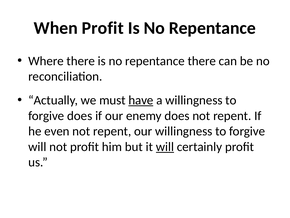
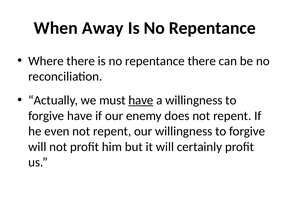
When Profit: Profit -> Away
forgive does: does -> have
will at (165, 146) underline: present -> none
